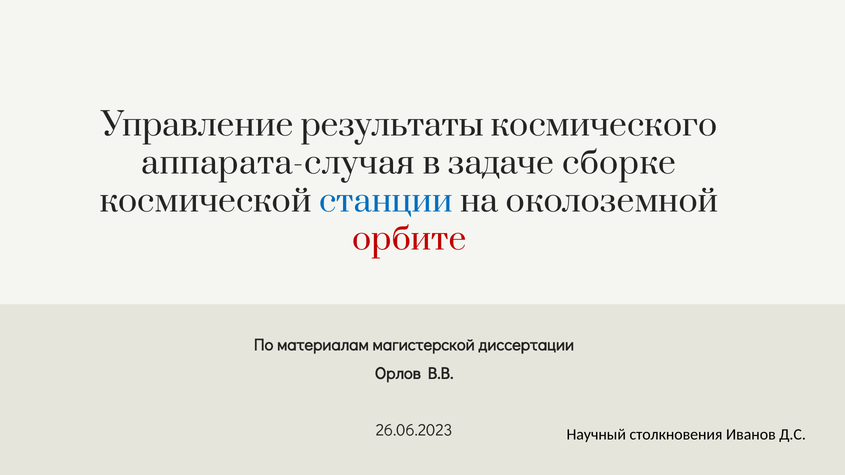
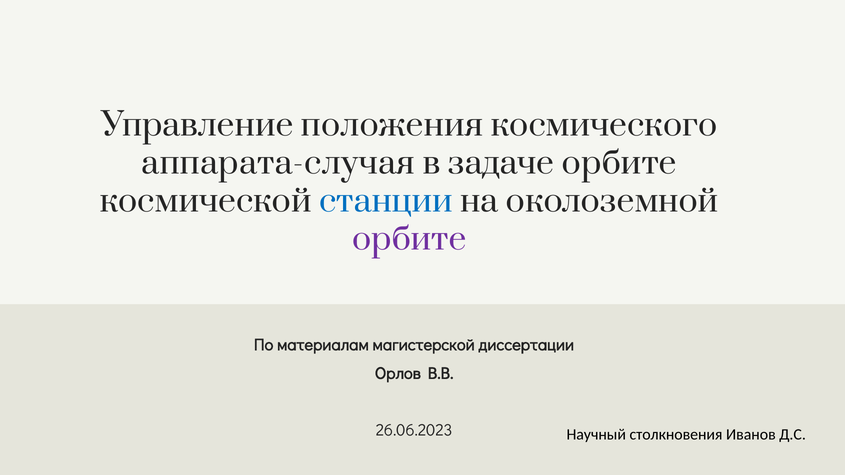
результаты: результаты -> положения
задаче сборке: сборке -> орбите
орбите at (409, 240) colour: red -> purple
